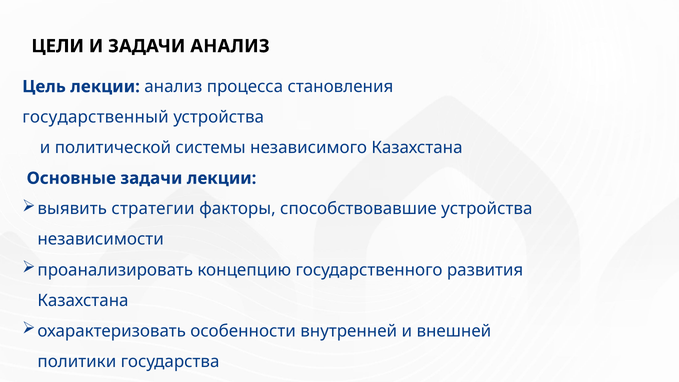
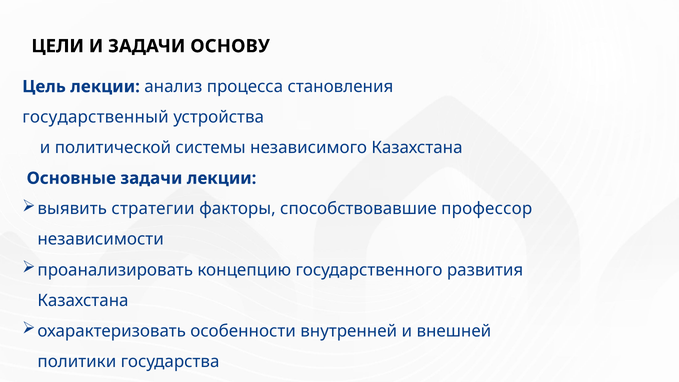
ЗАДАЧИ АНАЛИЗ: АНАЛИЗ -> ОСНОВУ
способствовавшие устройства: устройства -> профессор
